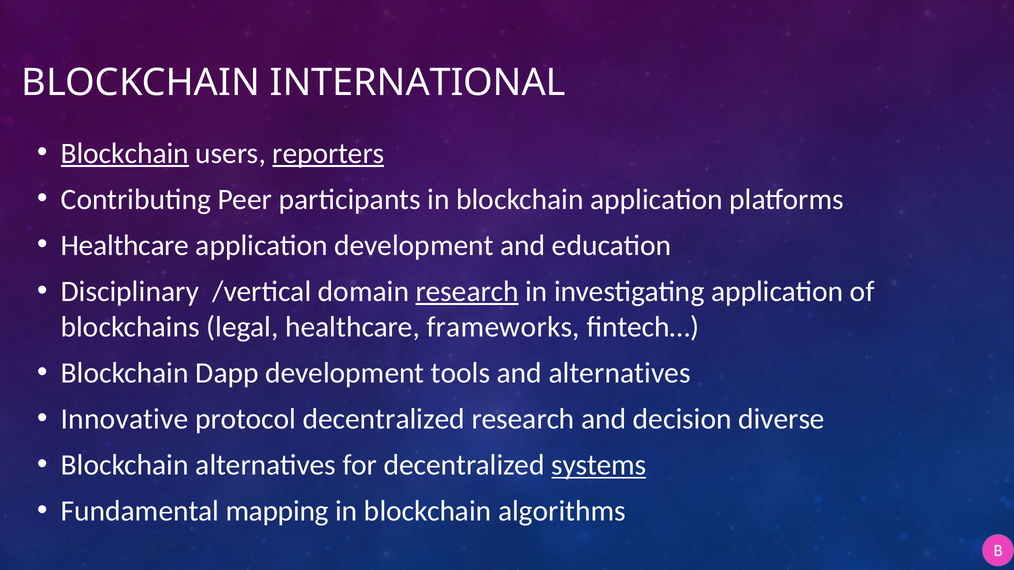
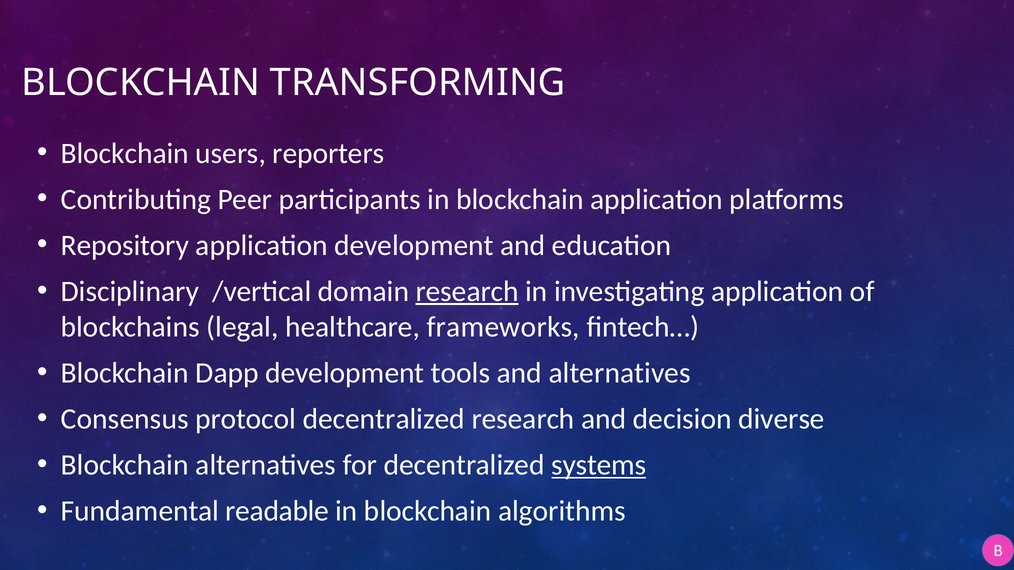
INTERNATIONAL: INTERNATIONAL -> TRANSFORMING
Blockchain at (125, 153) underline: present -> none
reporters underline: present -> none
Healthcare at (125, 246): Healthcare -> Repository
Innovative: Innovative -> Consensus
mapping: mapping -> readable
